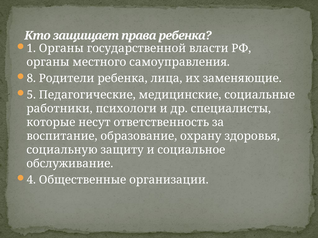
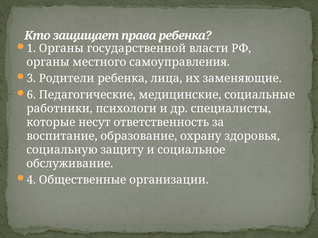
8: 8 -> 3
5: 5 -> 6
